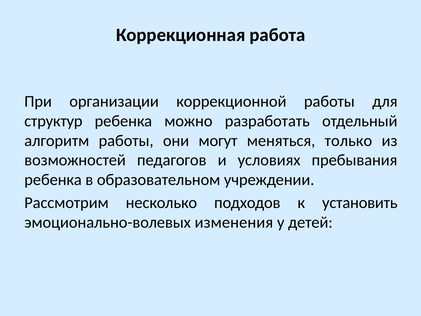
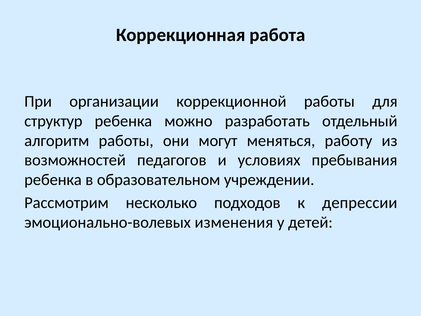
только: только -> работу
установить: установить -> депрессии
